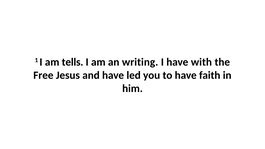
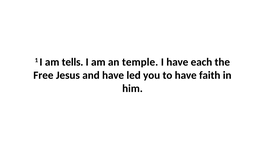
writing: writing -> temple
with: with -> each
